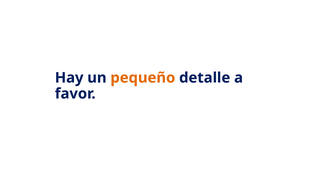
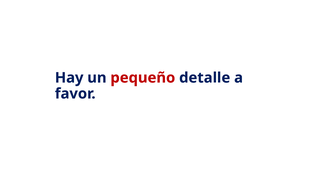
pequeño colour: orange -> red
